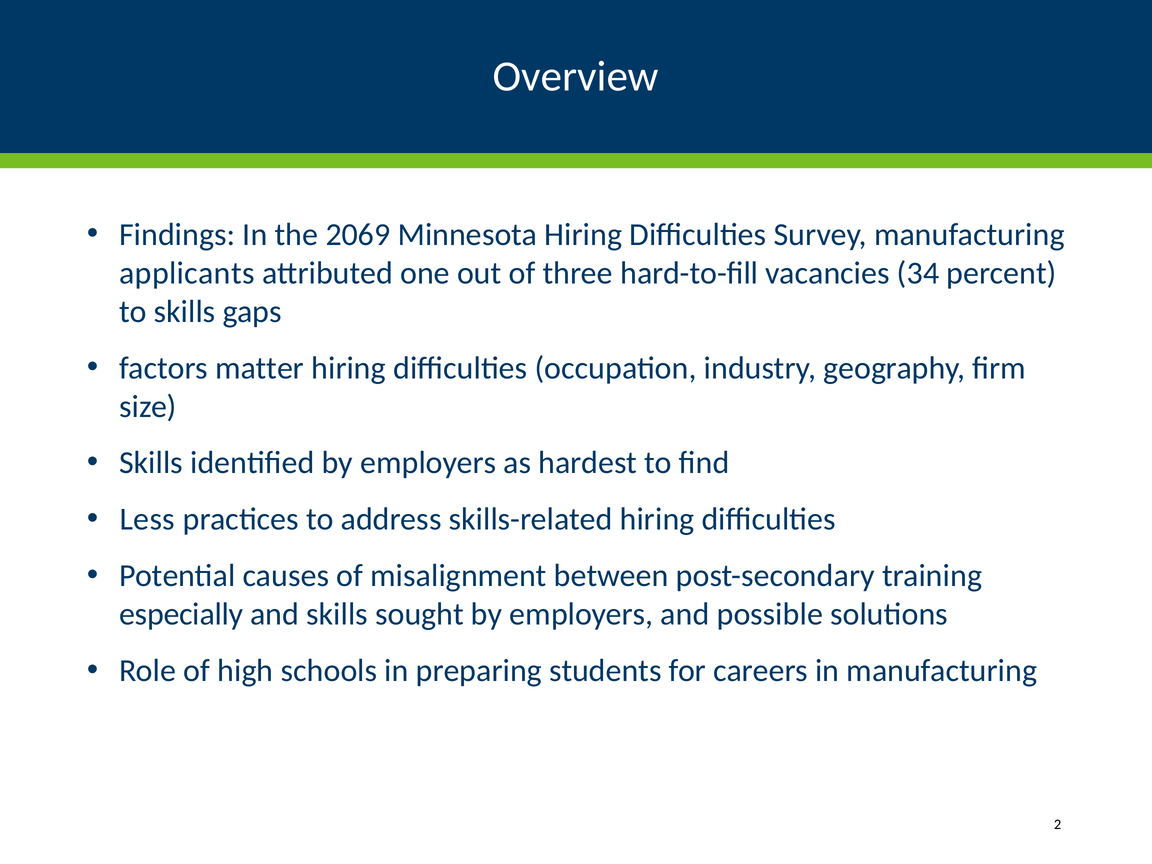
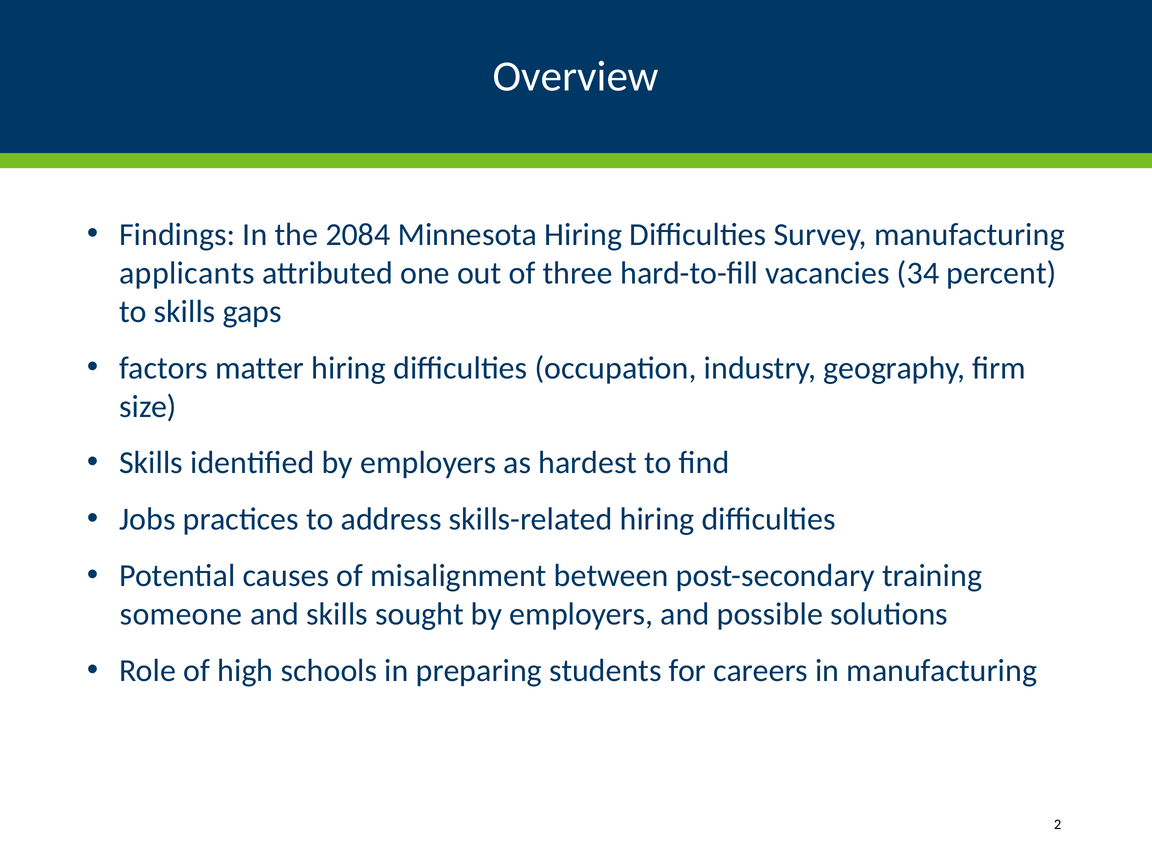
2069: 2069 -> 2084
Less: Less -> Jobs
especially: especially -> someone
